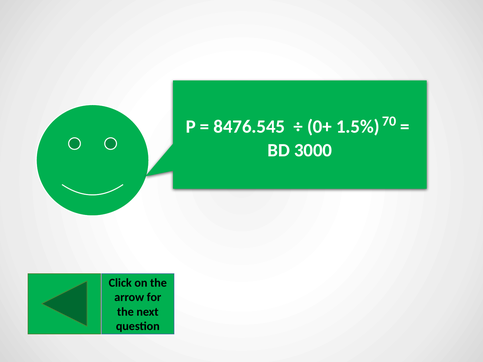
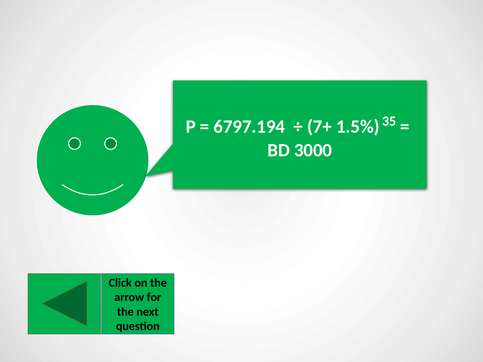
8476.545: 8476.545 -> 6797.194
0+: 0+ -> 7+
70: 70 -> 35
